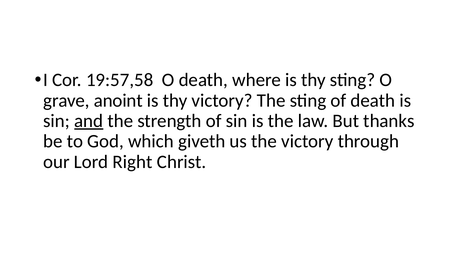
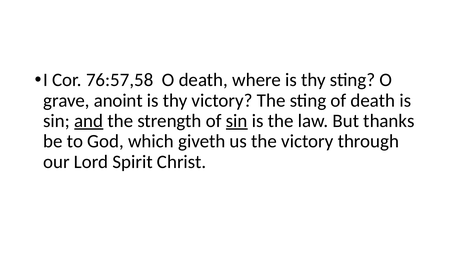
19:57,58: 19:57,58 -> 76:57,58
sin at (237, 121) underline: none -> present
Right: Right -> Spirit
